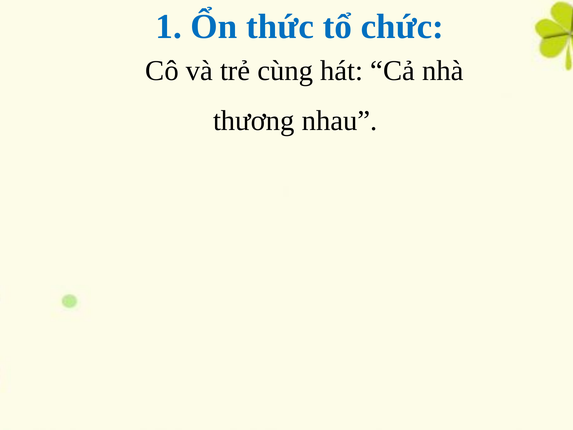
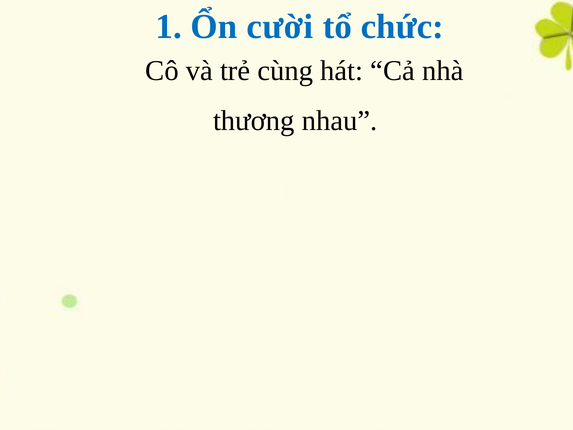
thức: thức -> cười
